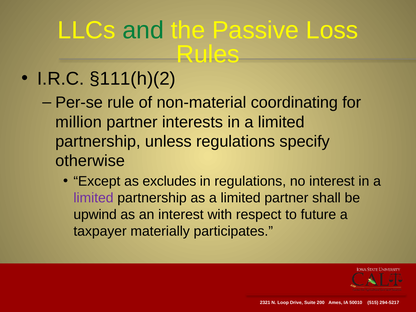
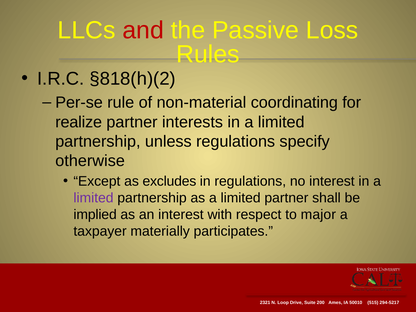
and colour: green -> red
§111(h)(2: §111(h)(2 -> §818(h)(2
million: million -> realize
upwind: upwind -> implied
future: future -> major
